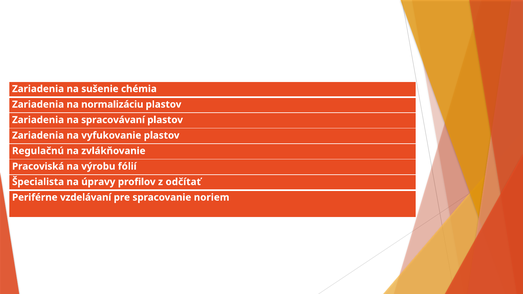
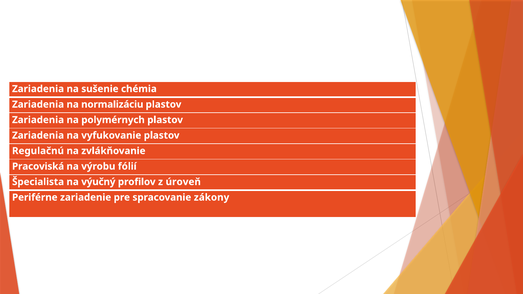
spracovávaní: spracovávaní -> polymérnych
úpravy: úpravy -> výučný
odčítať: odčítať -> úroveň
vzdelávaní: vzdelávaní -> zariadenie
noriem: noriem -> zákony
